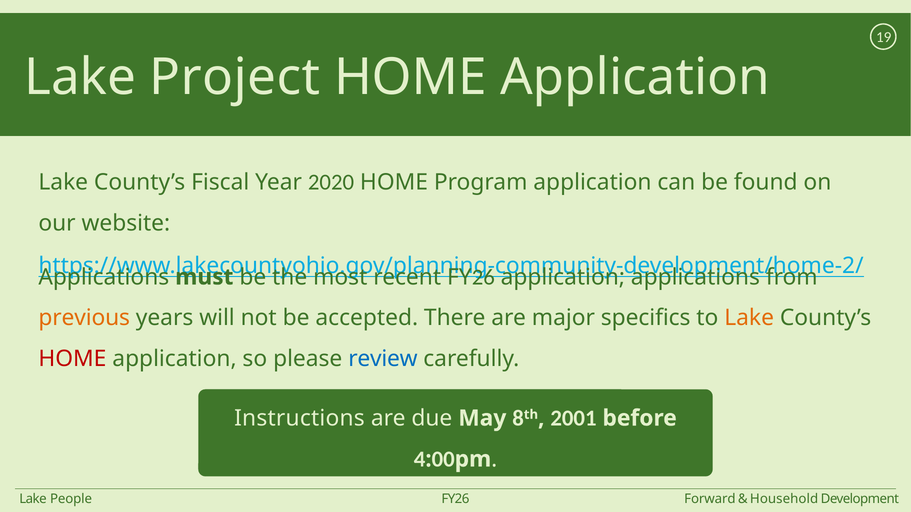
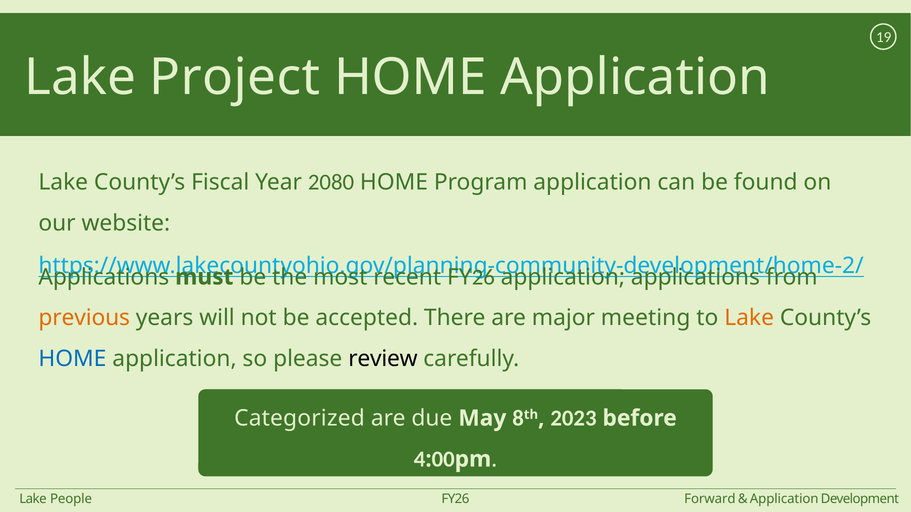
2020: 2020 -> 2080
specifics: specifics -> meeting
HOME at (72, 359) colour: red -> blue
review colour: blue -> black
Instructions at (299, 418): Instructions -> Categorized
2001: 2001 -> 2023
Household at (784, 499): Household -> Application
